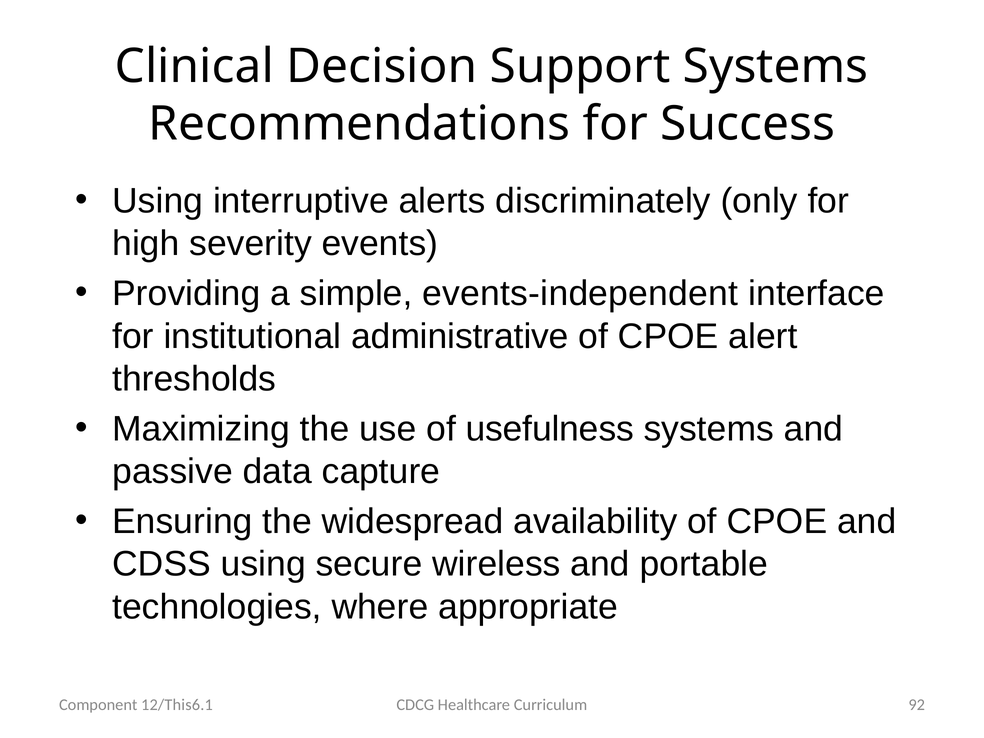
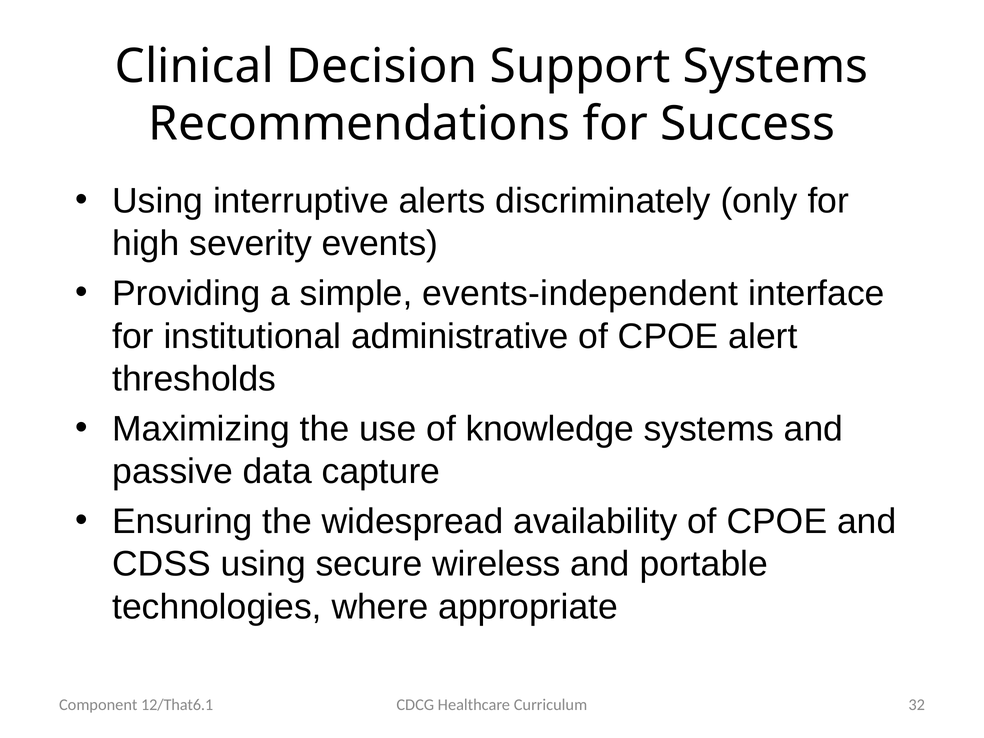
usefulness: usefulness -> knowledge
92: 92 -> 32
12/This6.1: 12/This6.1 -> 12/That6.1
